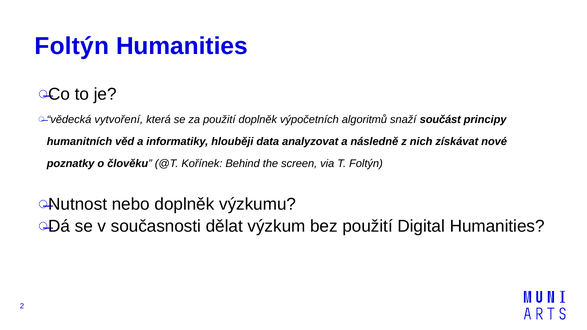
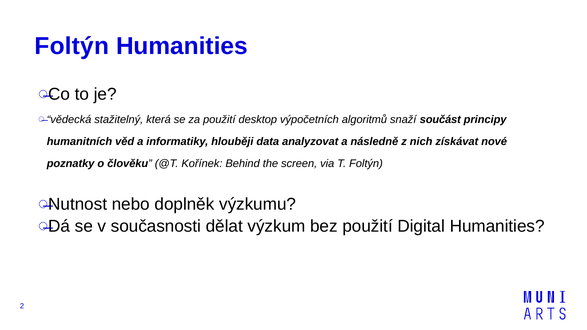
vytvoření: vytvoření -> stažitelný
použití doplněk: doplněk -> desktop
